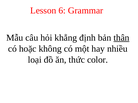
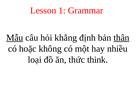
6: 6 -> 1
Mẫu underline: none -> present
color: color -> think
